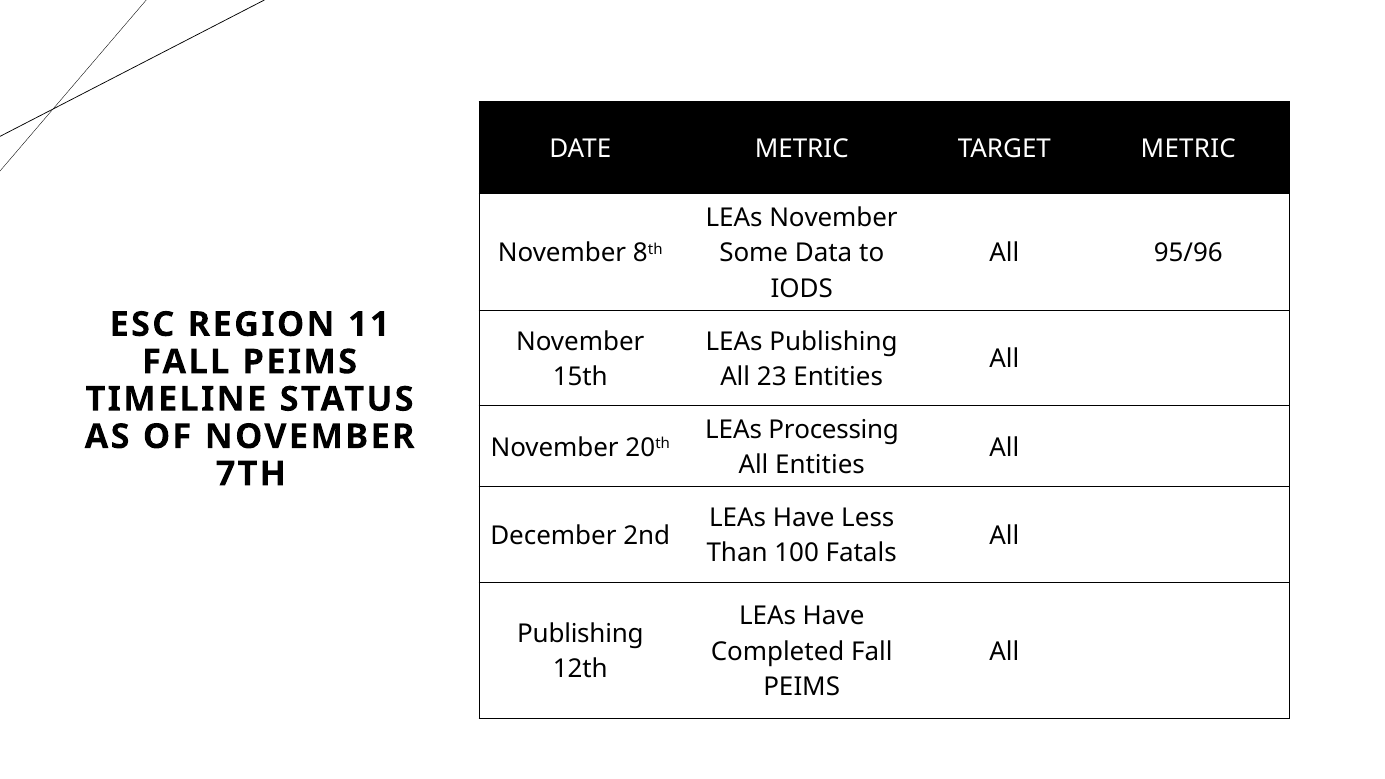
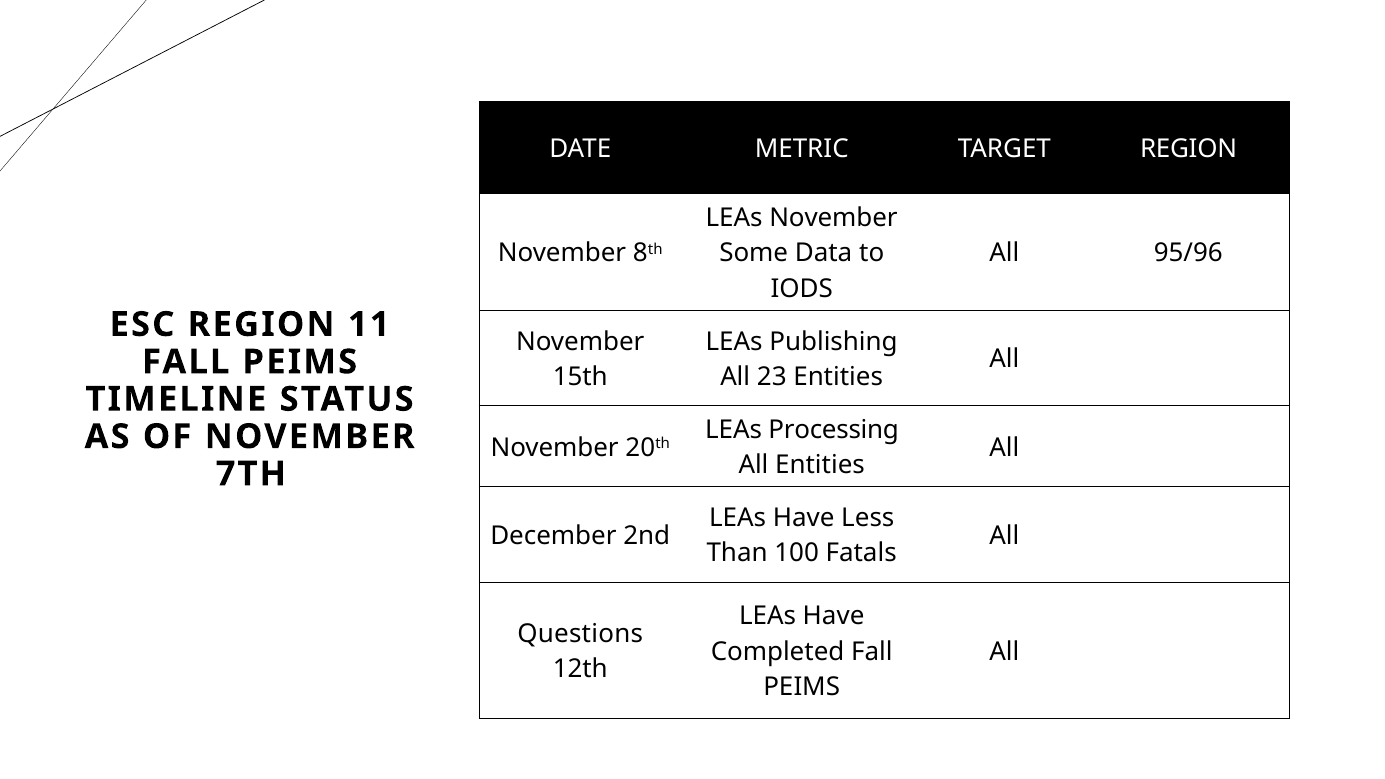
TARGET METRIC: METRIC -> REGION
Publishing at (580, 634): Publishing -> Questions
